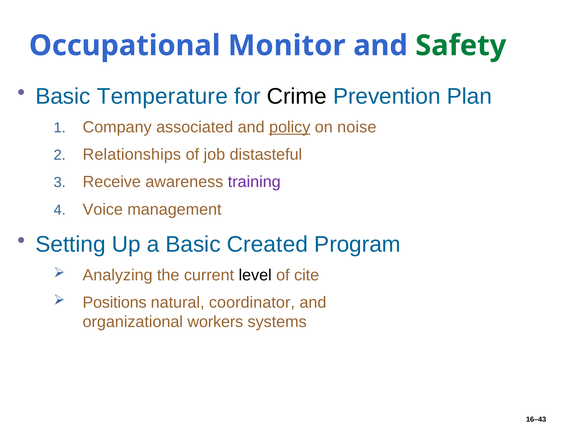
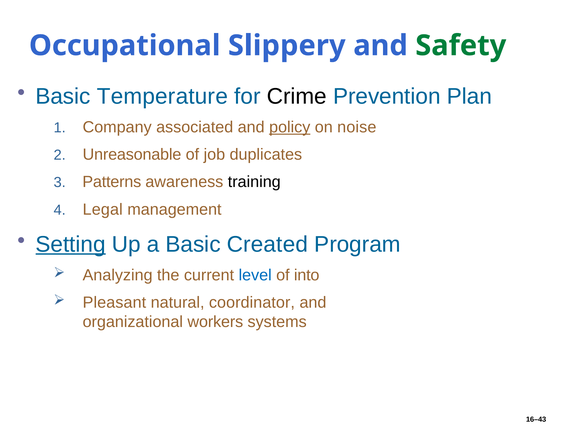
Monitor: Monitor -> Slippery
Relationships: Relationships -> Unreasonable
distasteful: distasteful -> duplicates
Receive: Receive -> Patterns
training colour: purple -> black
Voice: Voice -> Legal
Setting underline: none -> present
level colour: black -> blue
cite: cite -> into
Positions: Positions -> Pleasant
